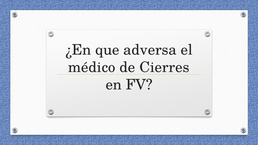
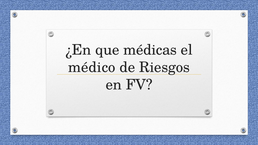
adversa: adversa -> médicas
Cierres: Cierres -> Riesgos
